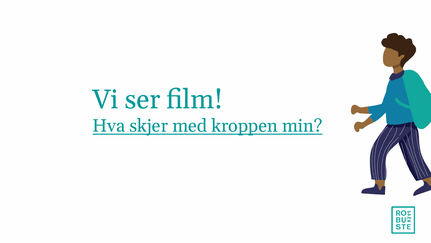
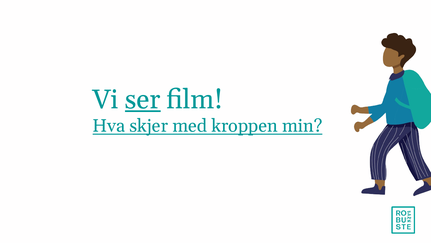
ser underline: none -> present
